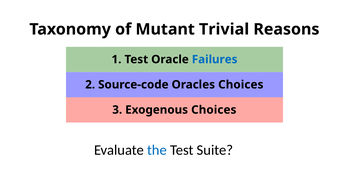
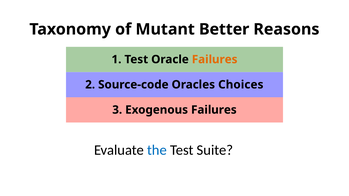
Trivial: Trivial -> Better
Failures at (215, 59) colour: blue -> orange
Exogenous Choices: Choices -> Failures
